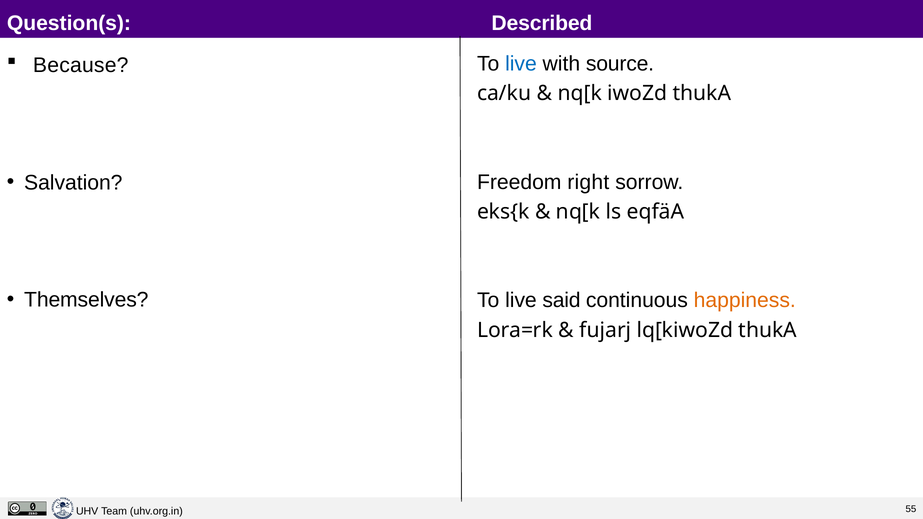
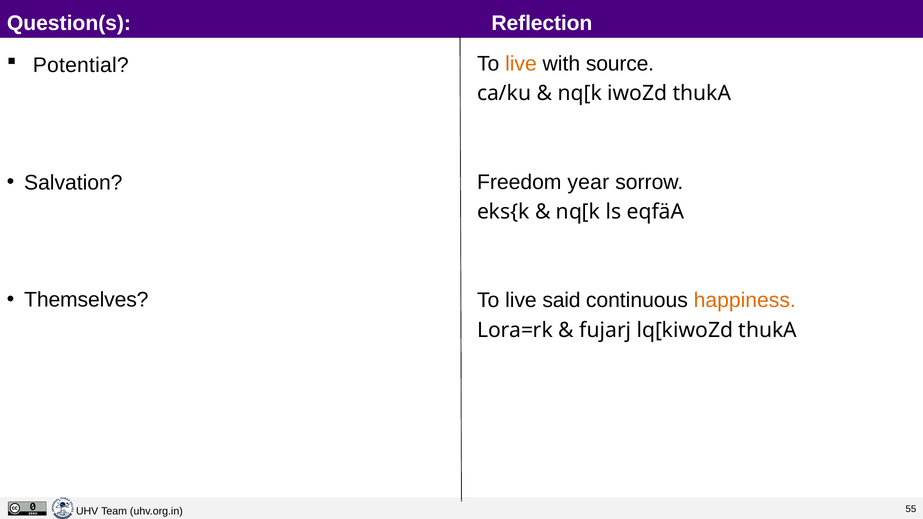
Described: Described -> Reflection
live at (521, 64) colour: blue -> orange
Because: Because -> Potential
right: right -> year
